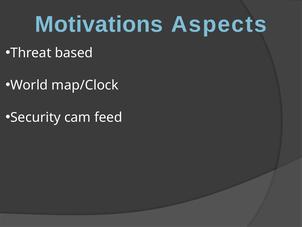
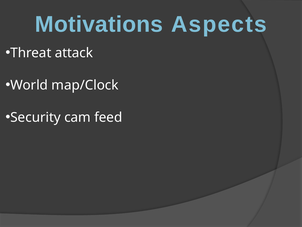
based: based -> attack
